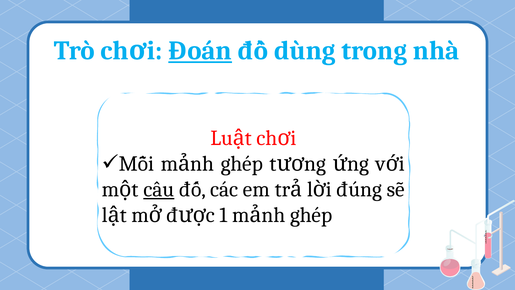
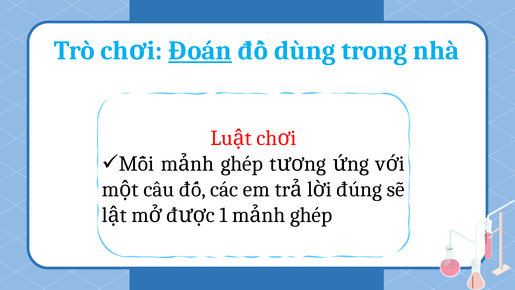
câu underline: present -> none
